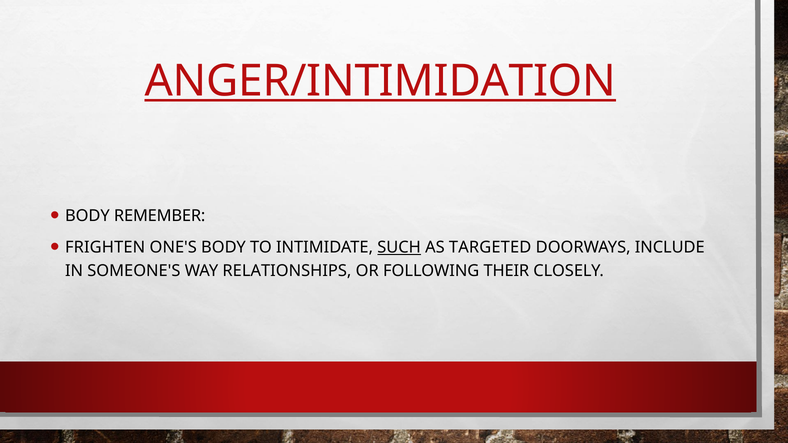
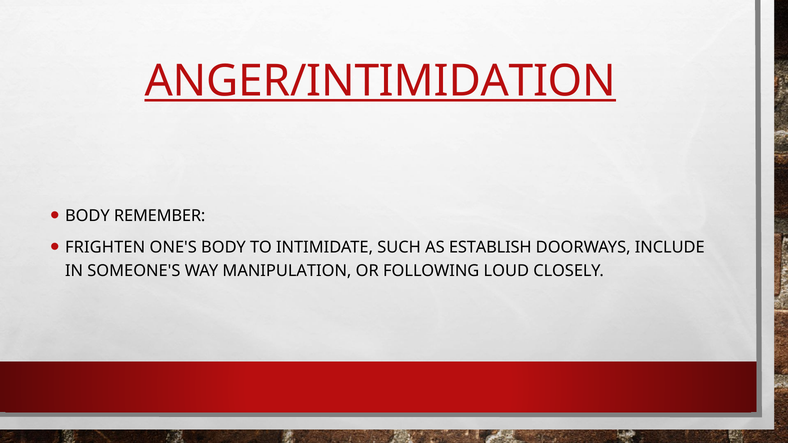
SUCH underline: present -> none
TARGETED: TARGETED -> ESTABLISH
RELATIONSHIPS: RELATIONSHIPS -> MANIPULATION
THEIR: THEIR -> LOUD
